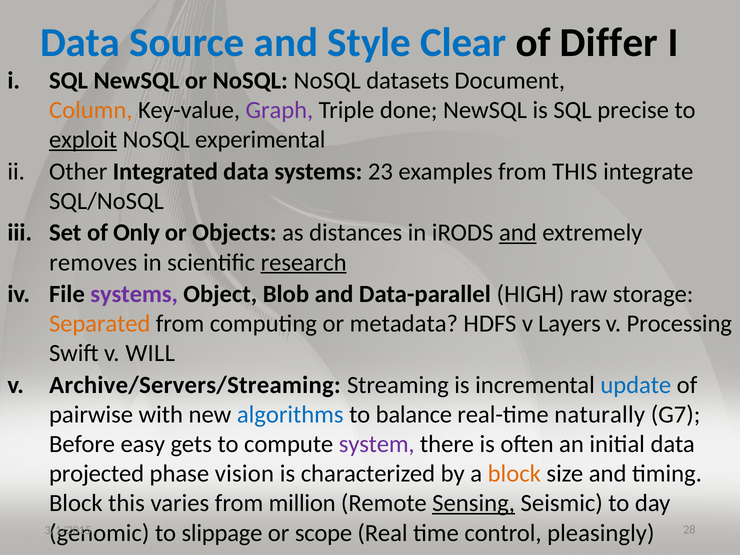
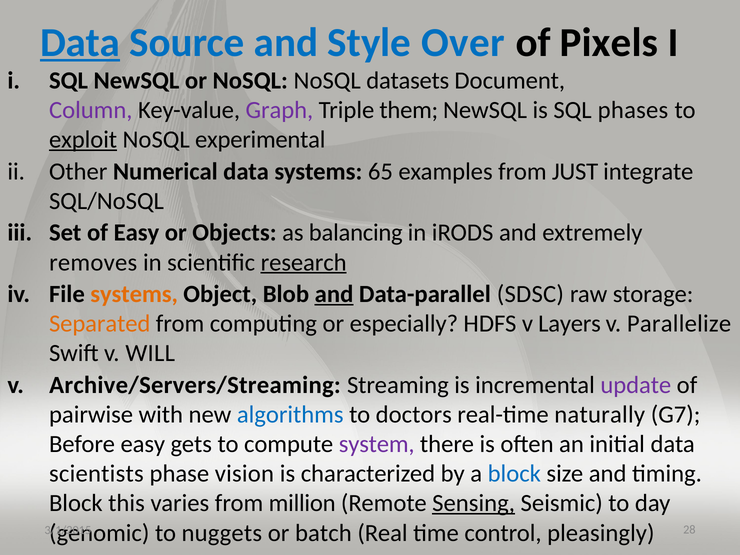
Data at (80, 43) underline: none -> present
Clear: Clear -> Over
Differ: Differ -> Pixels
Column colour: orange -> purple
done: done -> them
precise: precise -> phases
Integrated: Integrated -> Numerical
23: 23 -> 65
from THIS: THIS -> JUST
of Only: Only -> Easy
distances: distances -> balancing
and at (518, 233) underline: present -> none
systems at (134, 294) colour: purple -> orange
and at (334, 294) underline: none -> present
HIGH: HIGH -> SDSC
metadata: metadata -> especially
Processing: Processing -> Parallelize
update colour: blue -> purple
balance: balance -> doctors
projected: projected -> scientists
block at (514, 474) colour: orange -> blue
slippage: slippage -> nuggets
scope: scope -> batch
